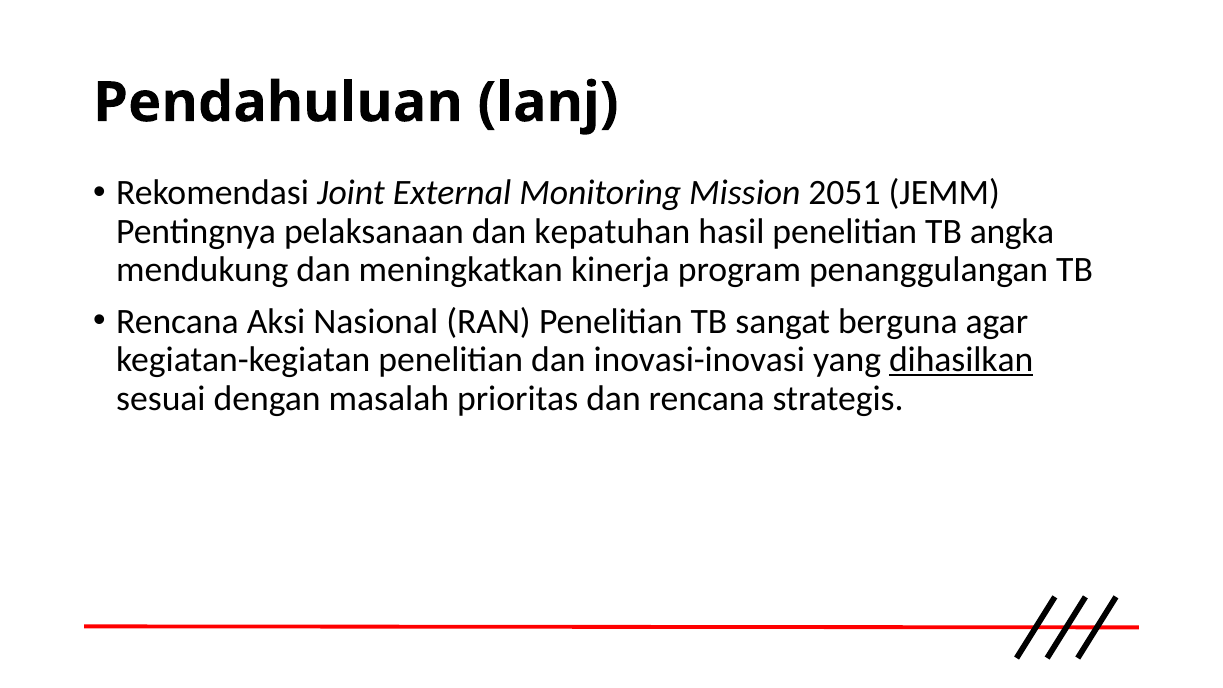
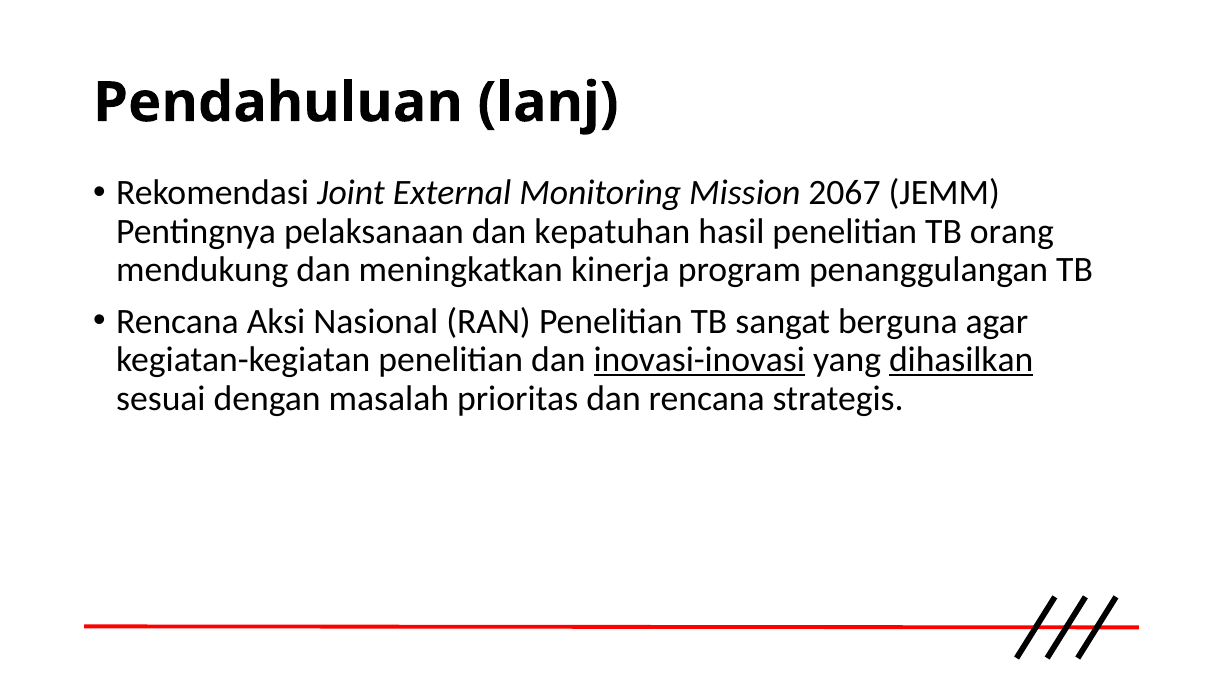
2051: 2051 -> 2067
angka: angka -> orang
inovasi-inovasi underline: none -> present
